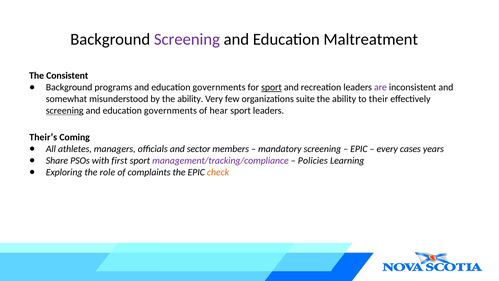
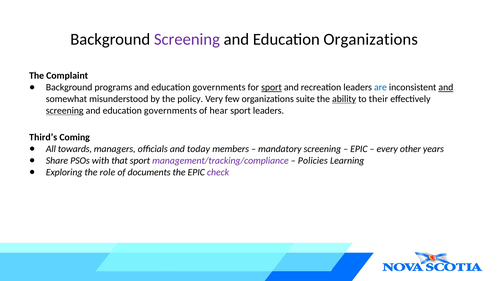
Education Maltreatment: Maltreatment -> Organizations
Consistent: Consistent -> Complaint
are colour: purple -> blue
and at (446, 87) underline: none -> present
by the ability: ability -> policy
ability at (344, 99) underline: none -> present
Their’s: Their’s -> Third’s
athletes: athletes -> towards
sector: sector -> today
cases: cases -> other
first: first -> that
complaints: complaints -> documents
check colour: orange -> purple
